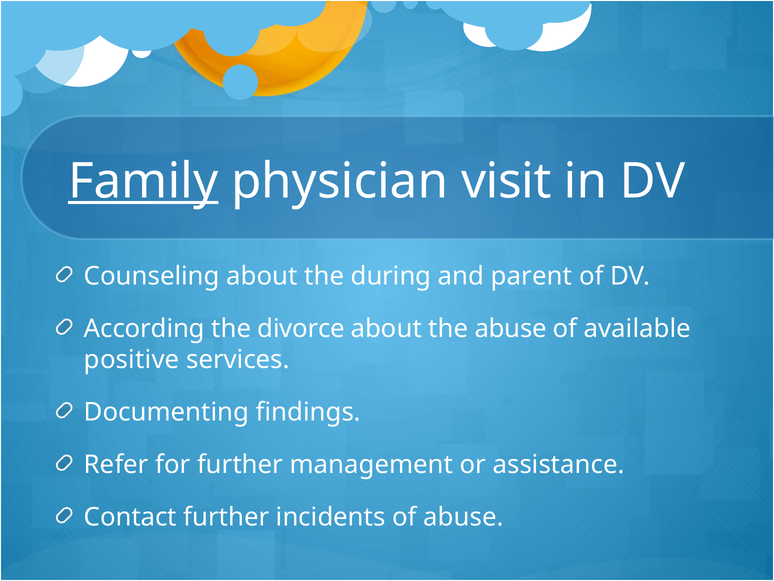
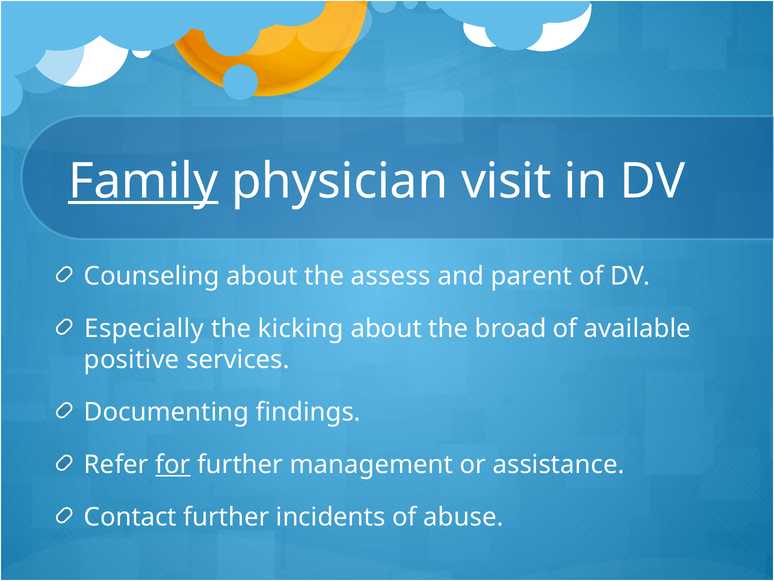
during: during -> assess
According: According -> Especially
divorce: divorce -> kicking
the abuse: abuse -> broad
for underline: none -> present
